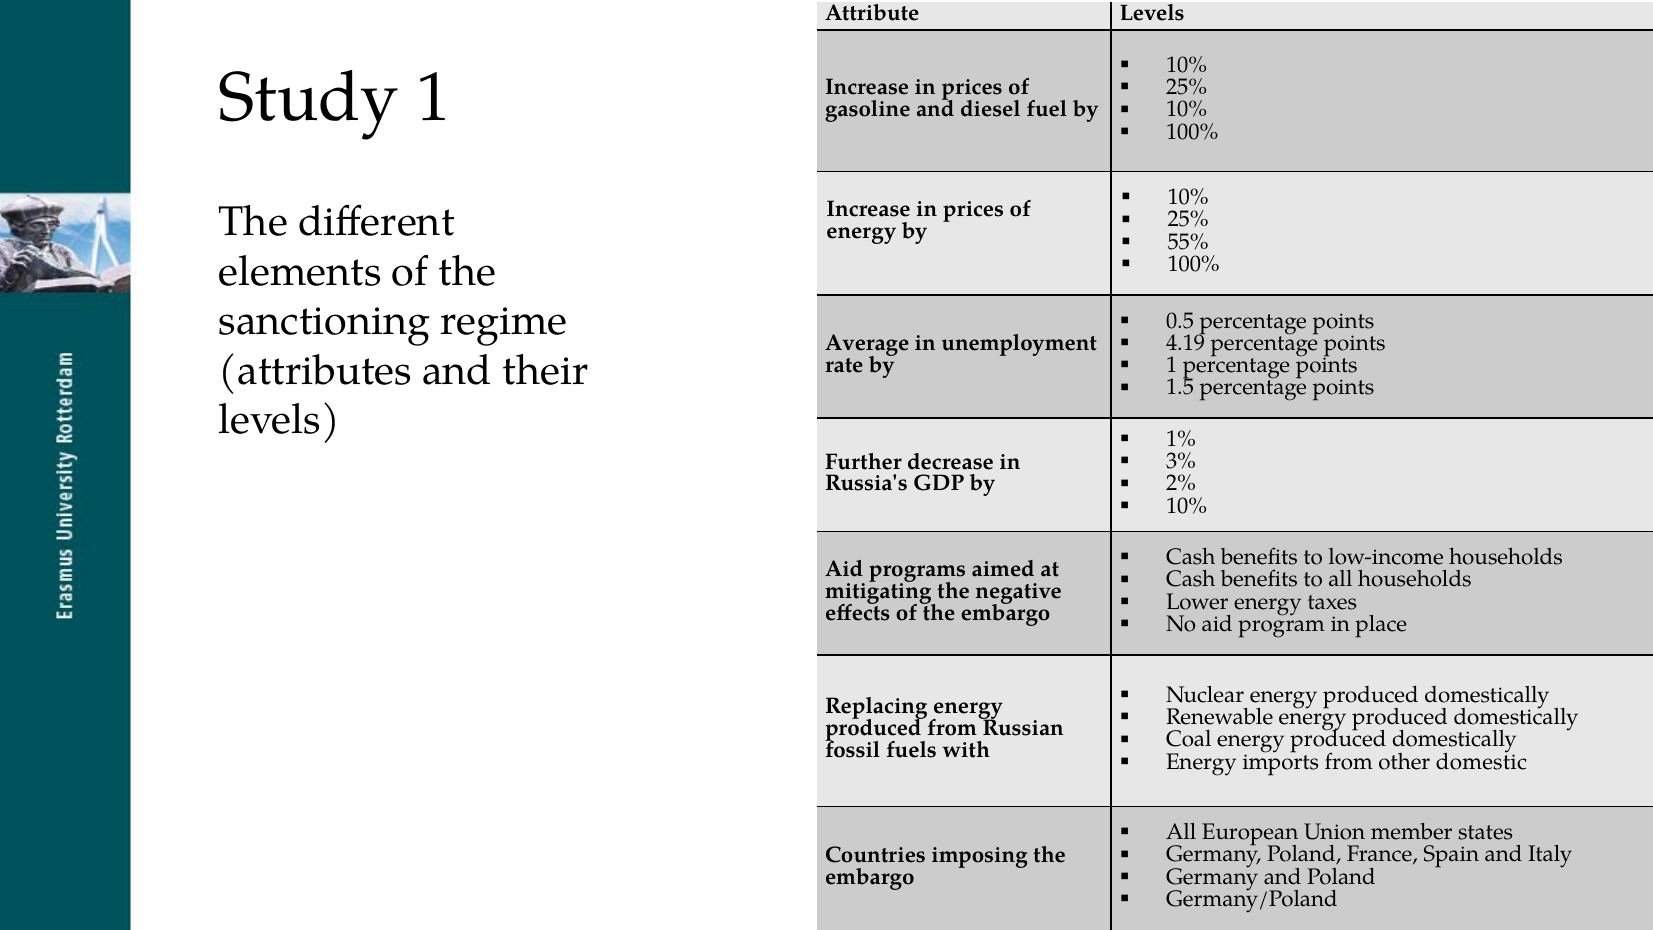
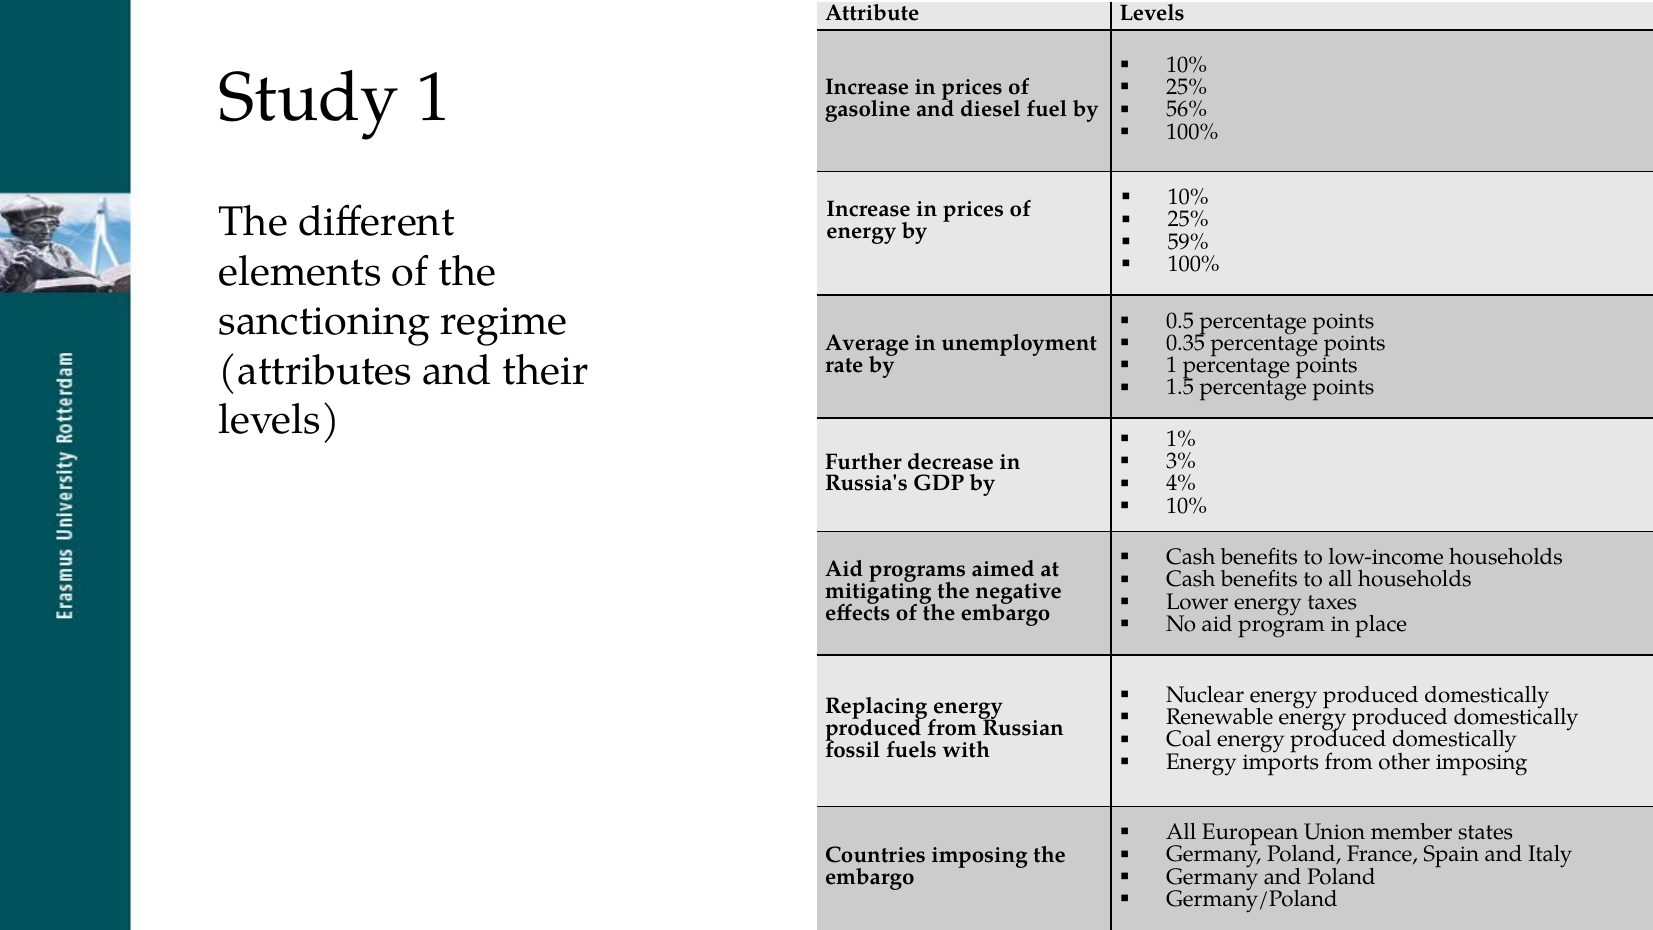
10% at (1187, 109): 10% -> 56%
55%: 55% -> 59%
4.19: 4.19 -> 0.35
2%: 2% -> 4%
other domestic: domestic -> imposing
